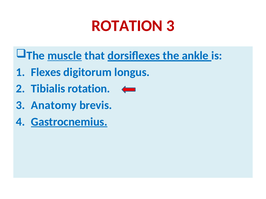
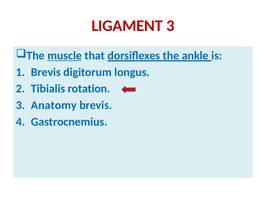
ROTATION at (127, 26): ROTATION -> LIGAMENT
Flexes at (46, 72): Flexes -> Brevis
Gastrocnemius underline: present -> none
